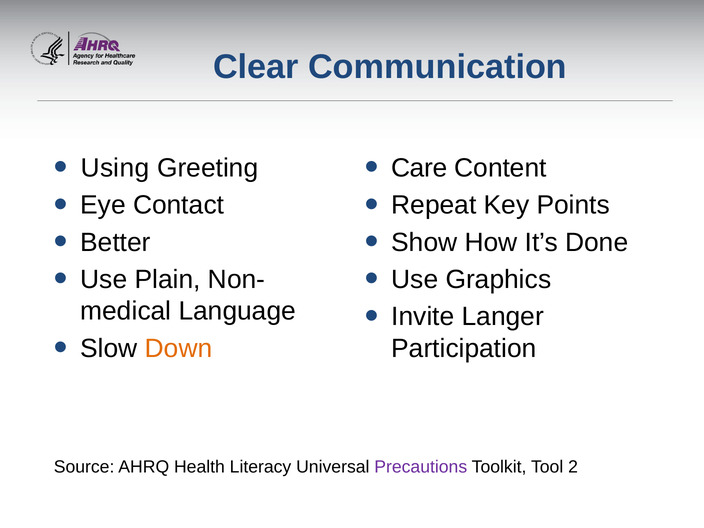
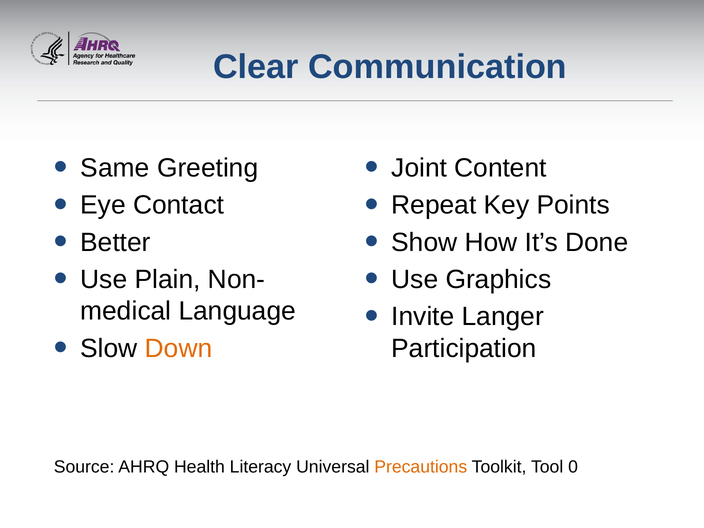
Using: Using -> Same
Care: Care -> Joint
Precautions colour: purple -> orange
2: 2 -> 0
